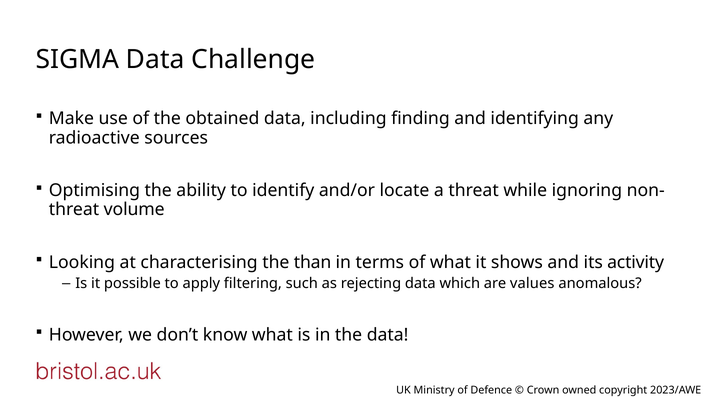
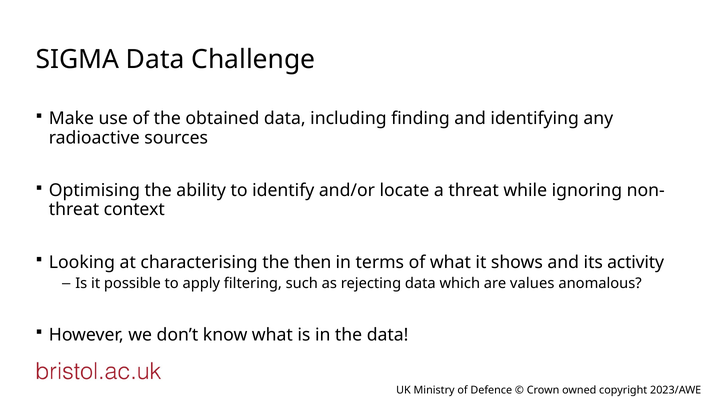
volume: volume -> context
than: than -> then
